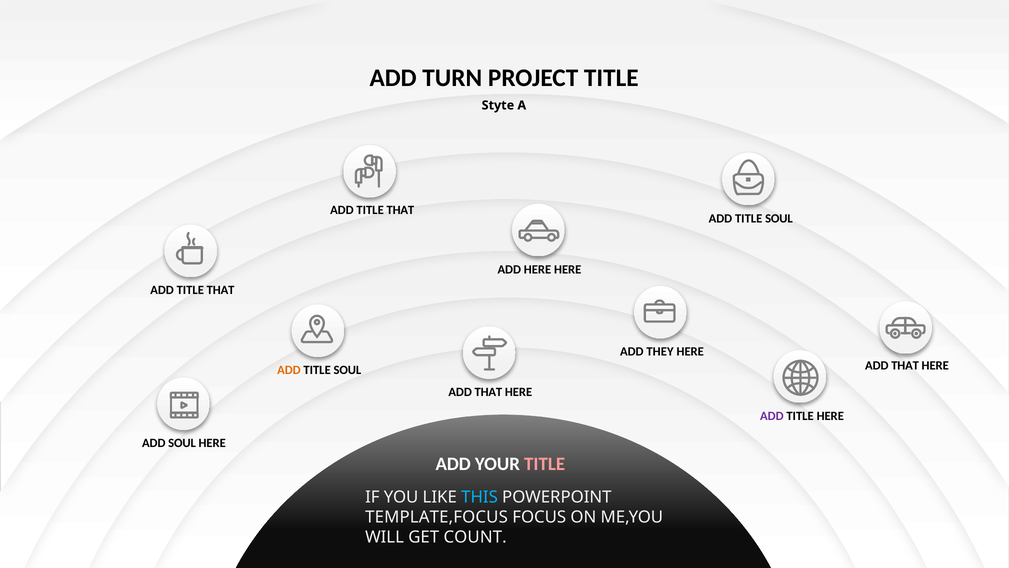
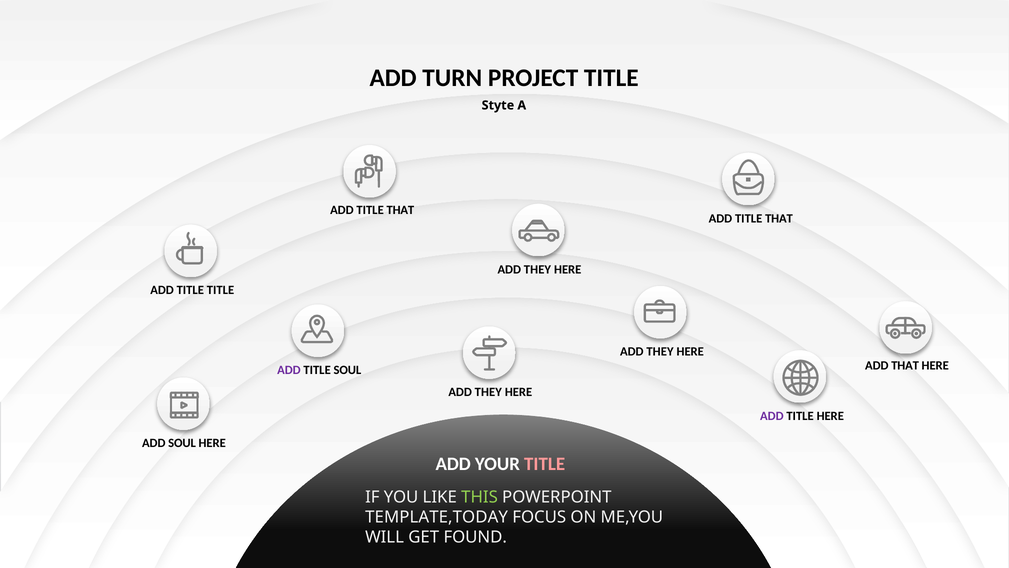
SOUL at (779, 218): SOUL -> THAT
HERE at (538, 269): HERE -> THEY
THAT at (221, 290): THAT -> TITLE
ADD at (289, 370) colour: orange -> purple
THAT at (488, 392): THAT -> THEY
THIS colour: light blue -> light green
TEMPLATE,FOCUS: TEMPLATE,FOCUS -> TEMPLATE,TODAY
COUNT: COUNT -> FOUND
